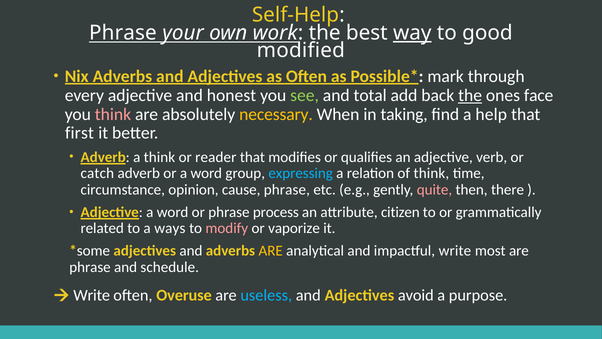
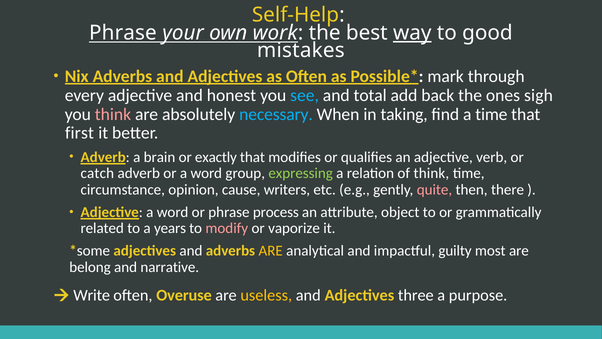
modified: modified -> mistakes
see colour: light green -> light blue
the at (470, 95) underline: present -> none
face: face -> sigh
necessary colour: yellow -> light blue
a help: help -> time
a think: think -> brain
reader: reader -> exactly
expressing colour: light blue -> light green
cause phrase: phrase -> writers
citizen: citizen -> object
ways: ways -> years
impactful write: write -> guilty
phrase at (90, 267): phrase -> belong
schedule: schedule -> narrative
useless colour: light blue -> yellow
avoid: avoid -> three
